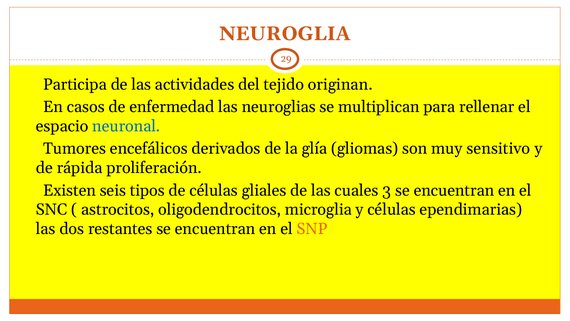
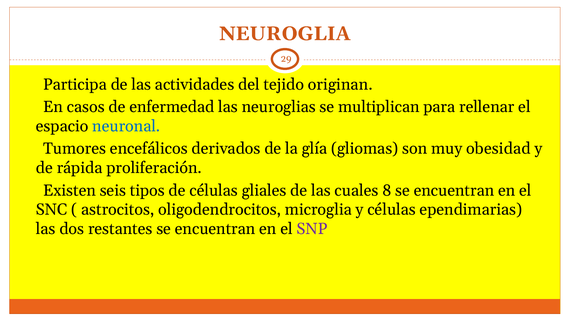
sensitivo: sensitivo -> obesidad
3: 3 -> 8
SNP colour: orange -> purple
